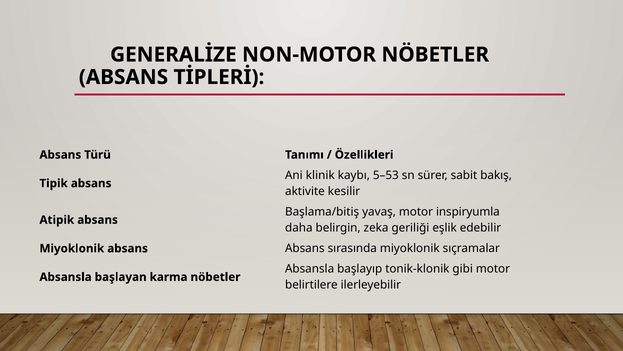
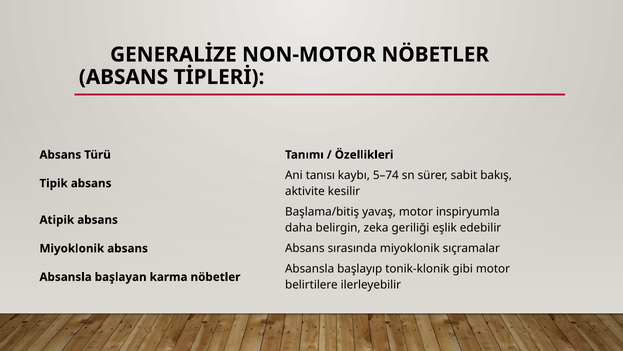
klinik: klinik -> tanısı
5–53: 5–53 -> 5–74
